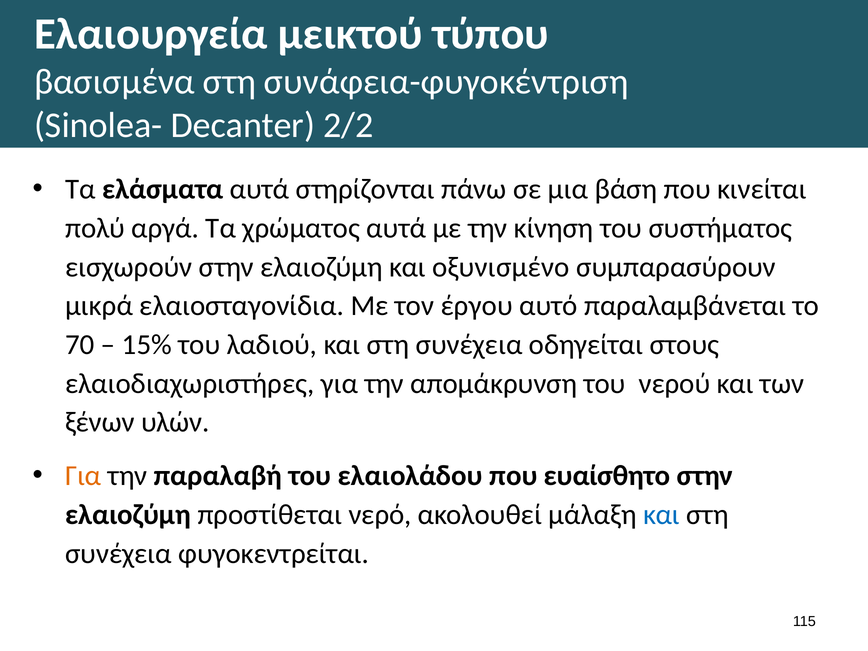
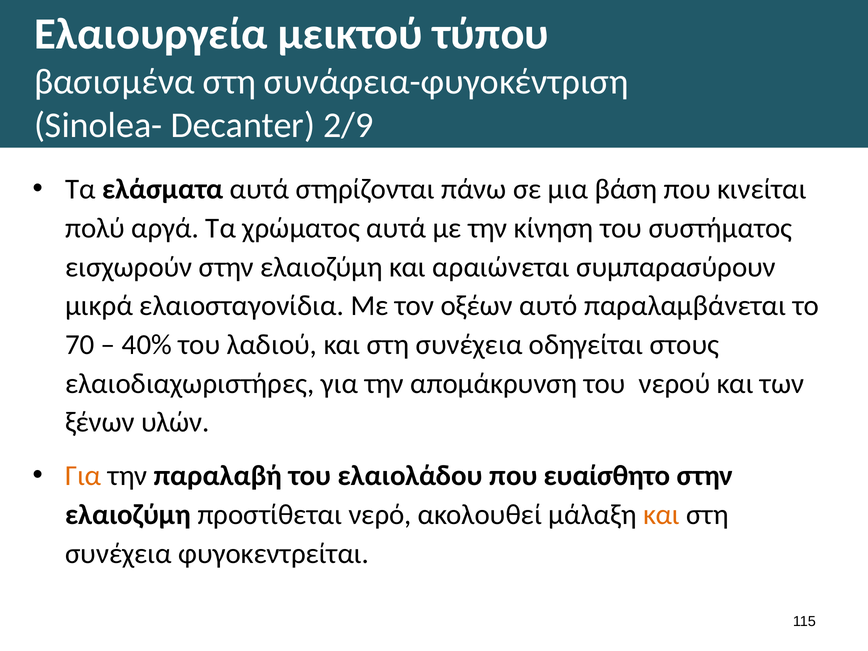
2/2: 2/2 -> 2/9
οξυνισμένο: οξυνισμένο -> αραιώνεται
έργου: έργου -> οξέων
15%: 15% -> 40%
και at (661, 515) colour: blue -> orange
